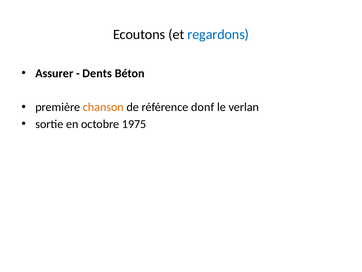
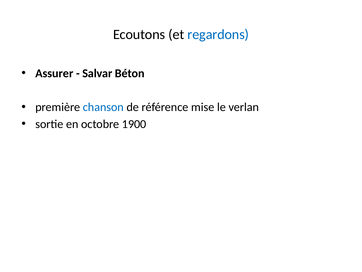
Dents: Dents -> Salvar
chanson colour: orange -> blue
donf: donf -> mise
1975: 1975 -> 1900
